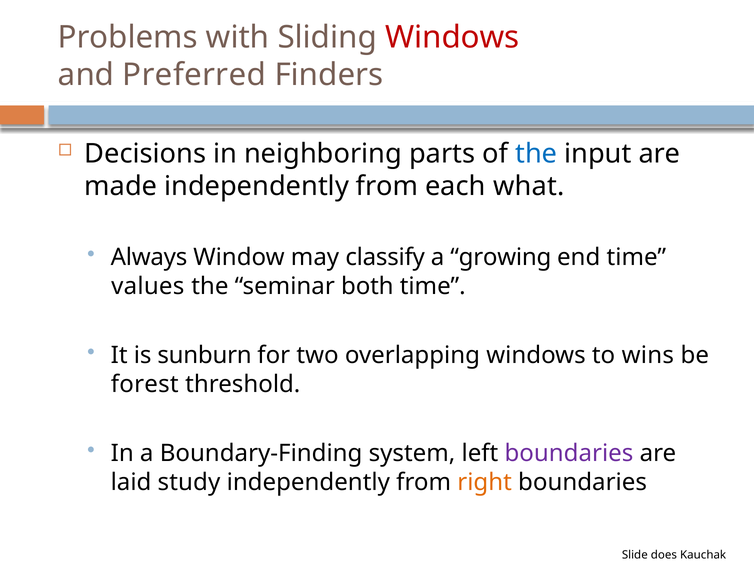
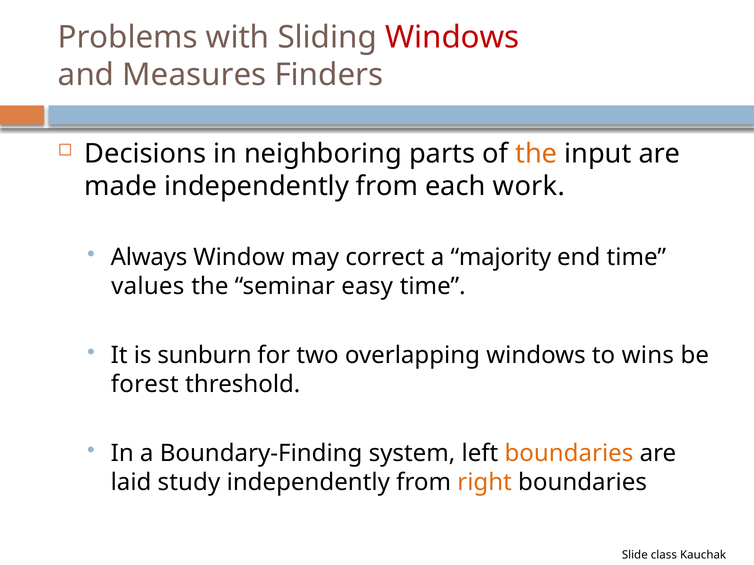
Preferred: Preferred -> Measures
the at (536, 154) colour: blue -> orange
what: what -> work
classify: classify -> correct
growing: growing -> majority
both: both -> easy
boundaries at (569, 454) colour: purple -> orange
does: does -> class
